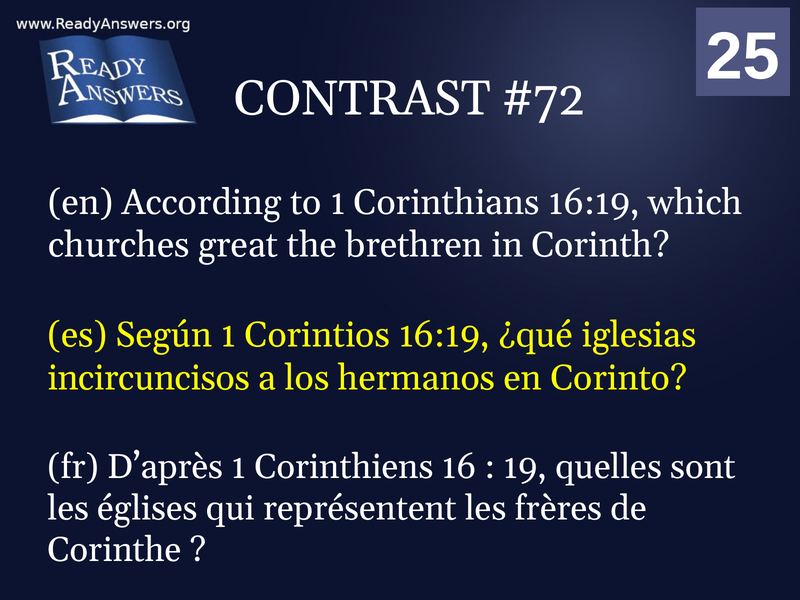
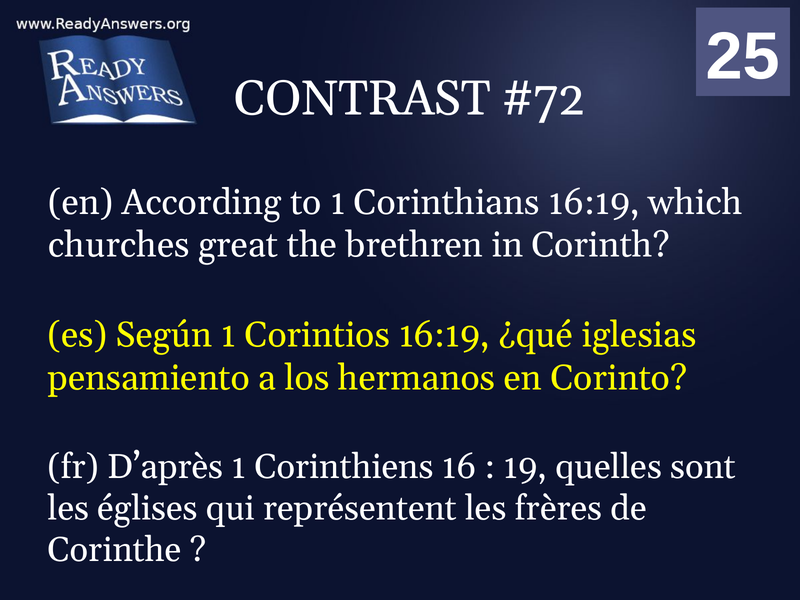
incircuncisos: incircuncisos -> pensamiento
